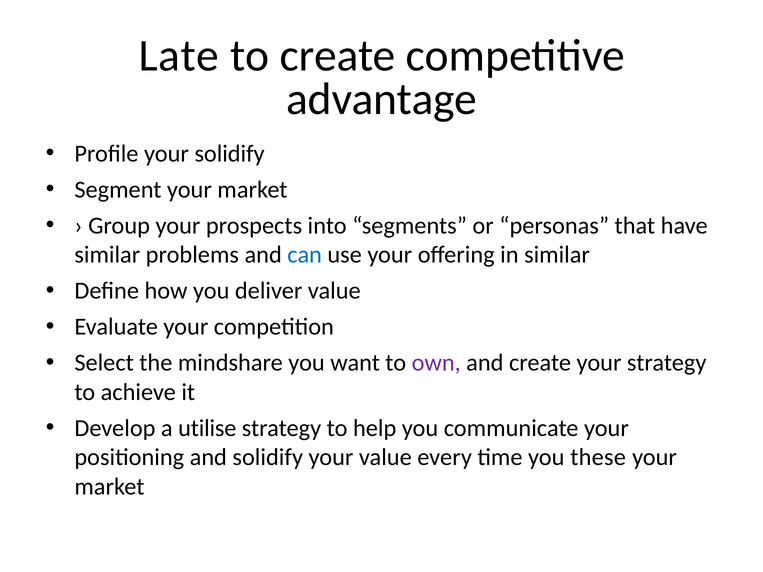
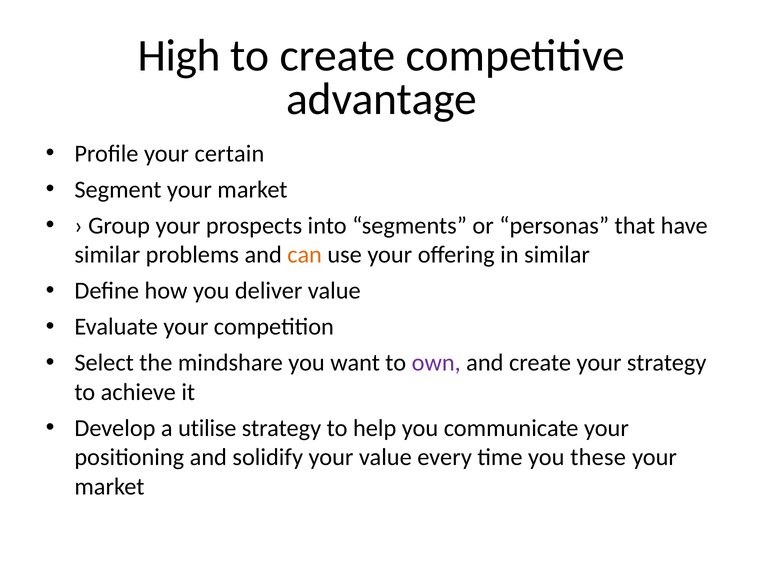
Late: Late -> High
your solidify: solidify -> certain
can colour: blue -> orange
